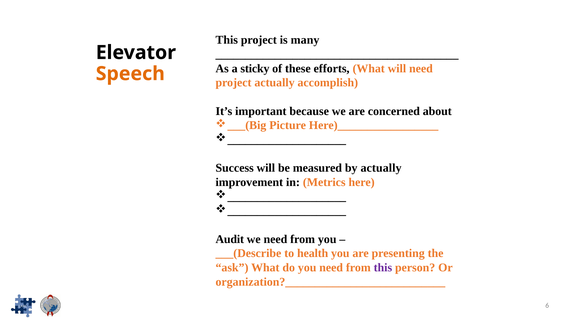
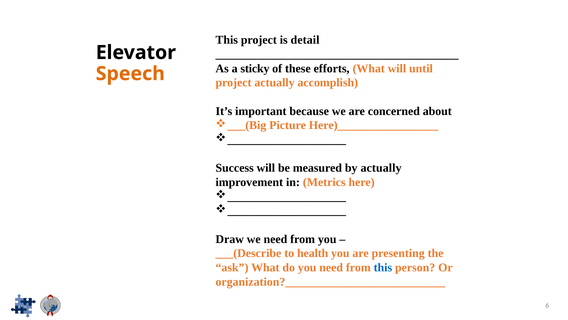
many: many -> detail
will need: need -> until
Audit: Audit -> Draw
this at (383, 267) colour: purple -> blue
